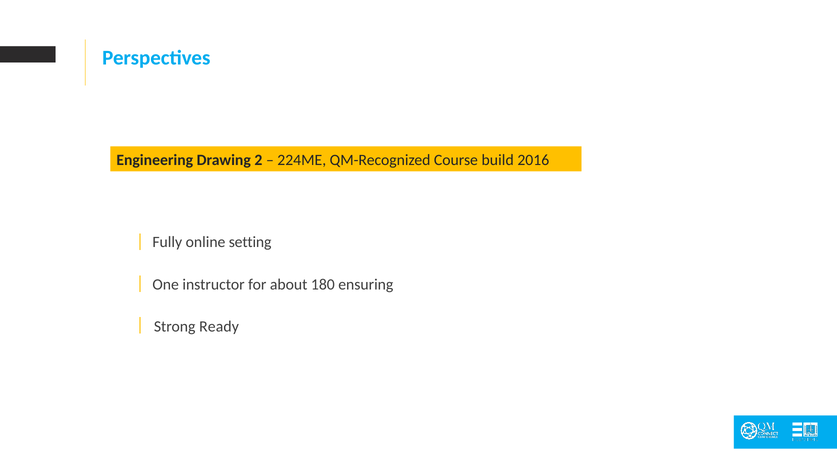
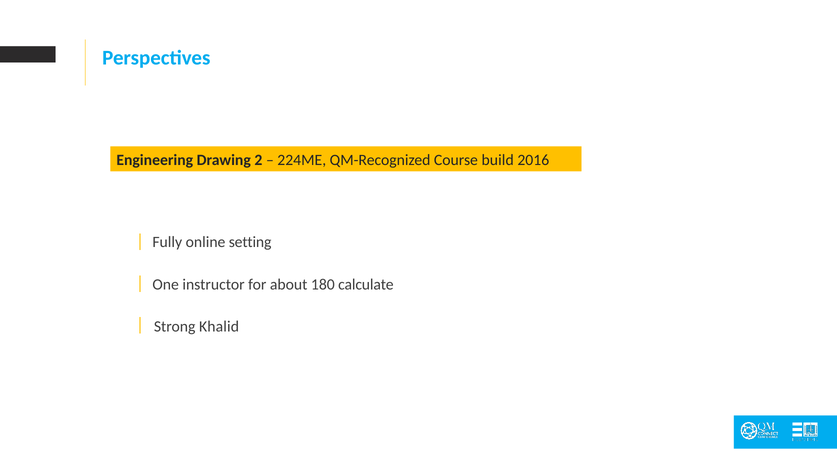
ensuring: ensuring -> calculate
Ready: Ready -> Khalid
